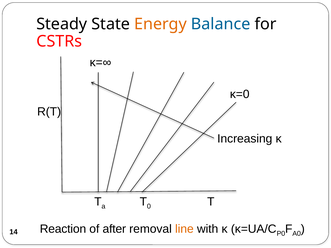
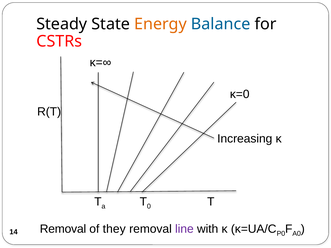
Reaction at (63, 229): Reaction -> Removal
after: after -> they
line colour: orange -> purple
